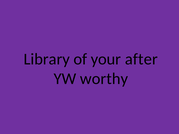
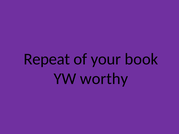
Library: Library -> Repeat
after: after -> book
